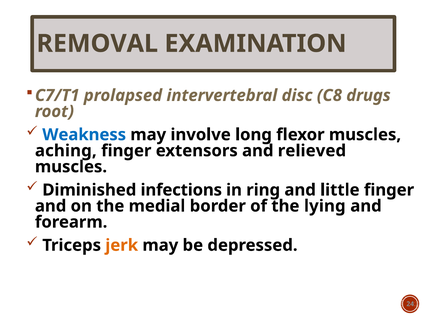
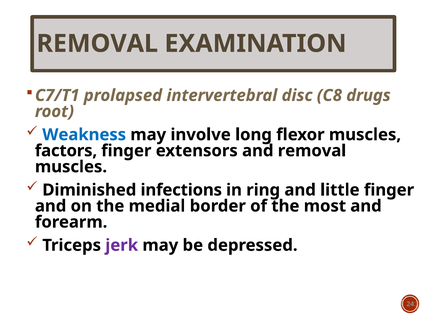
aching: aching -> factors
and relieved: relieved -> removal
lying: lying -> most
jerk colour: orange -> purple
